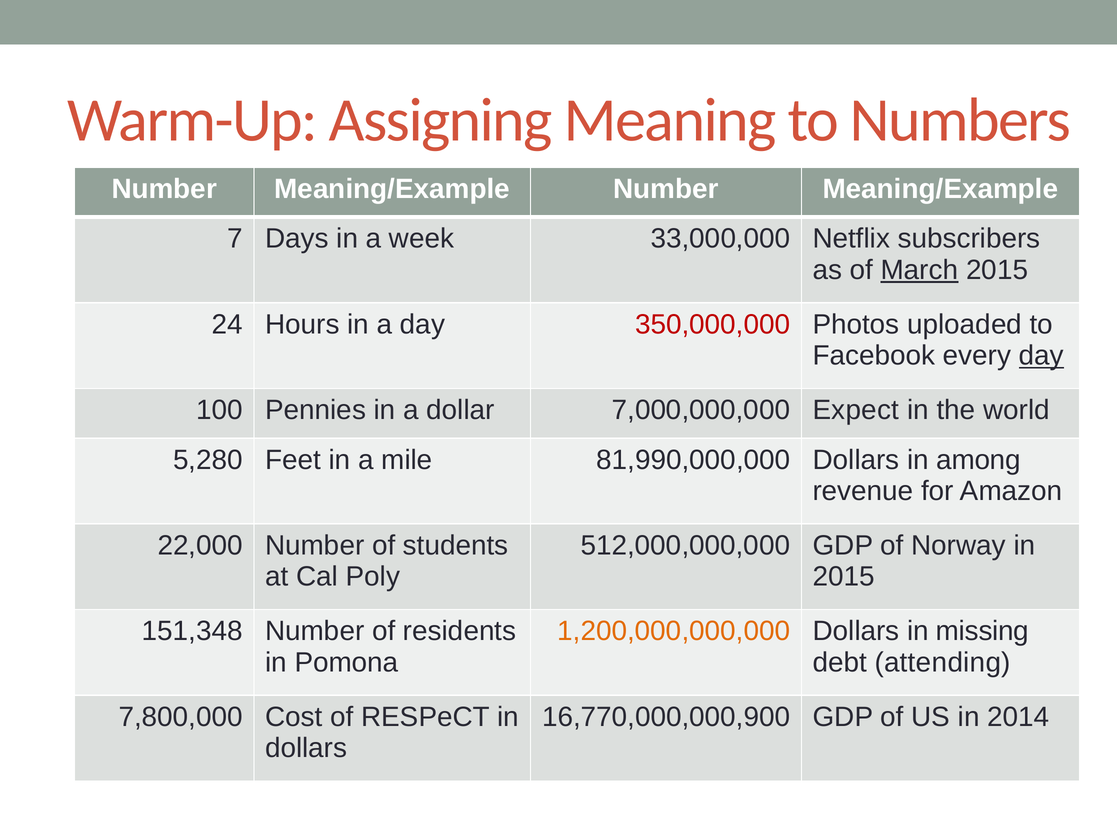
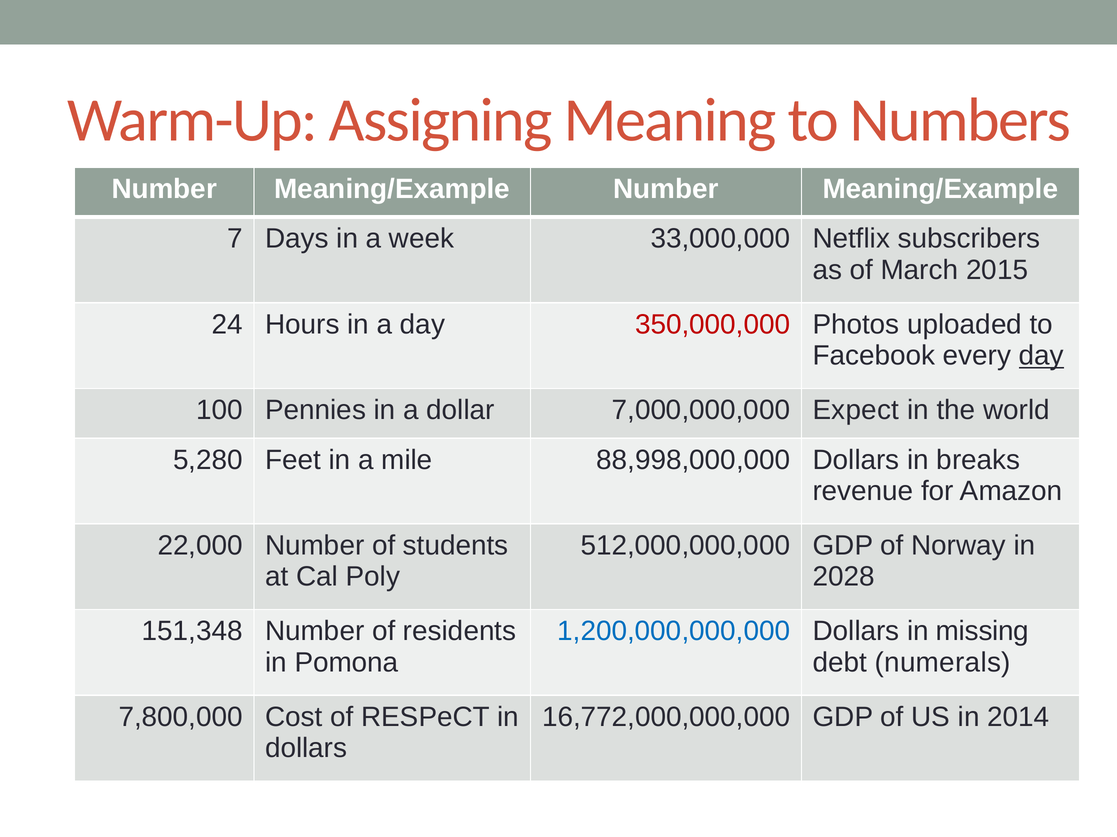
March underline: present -> none
81,990,000,000: 81,990,000,000 -> 88,998,000,000
among: among -> breaks
2015 at (844, 577): 2015 -> 2028
1,200,000,000,000 colour: orange -> blue
attending: attending -> numerals
16,770,000,000,900: 16,770,000,000,900 -> 16,772,000,000,000
